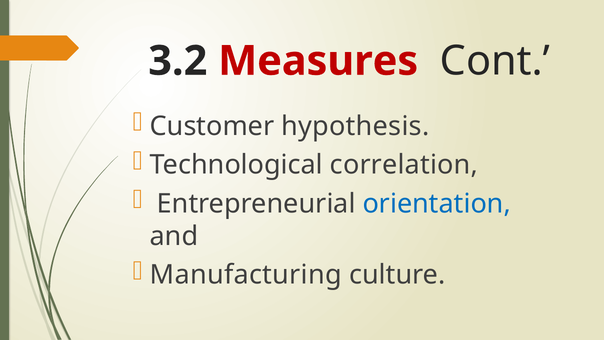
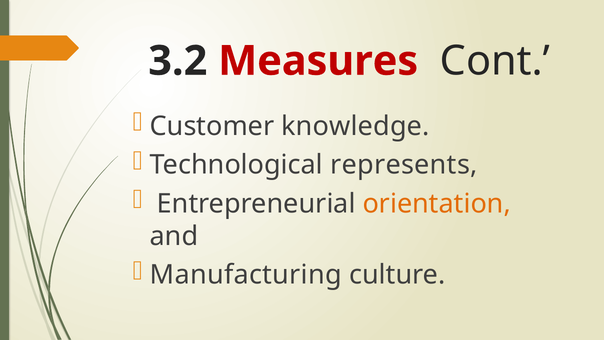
hypothesis: hypothesis -> knowledge
correlation: correlation -> represents
orientation colour: blue -> orange
